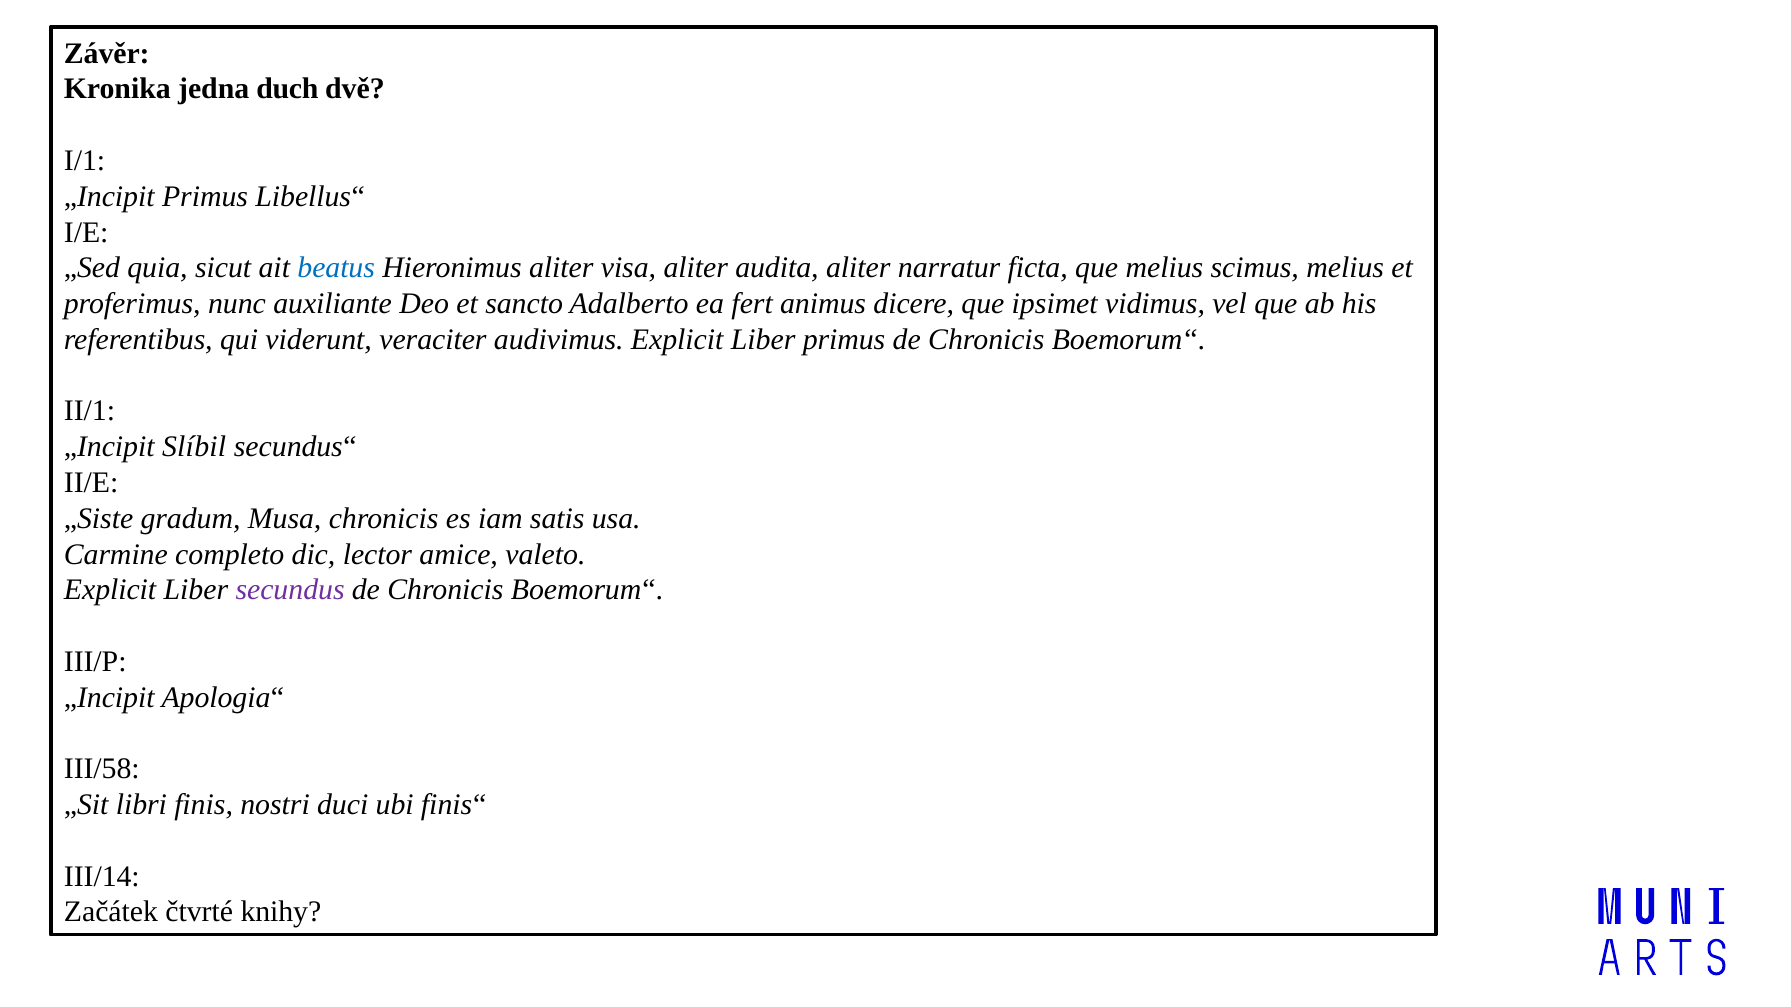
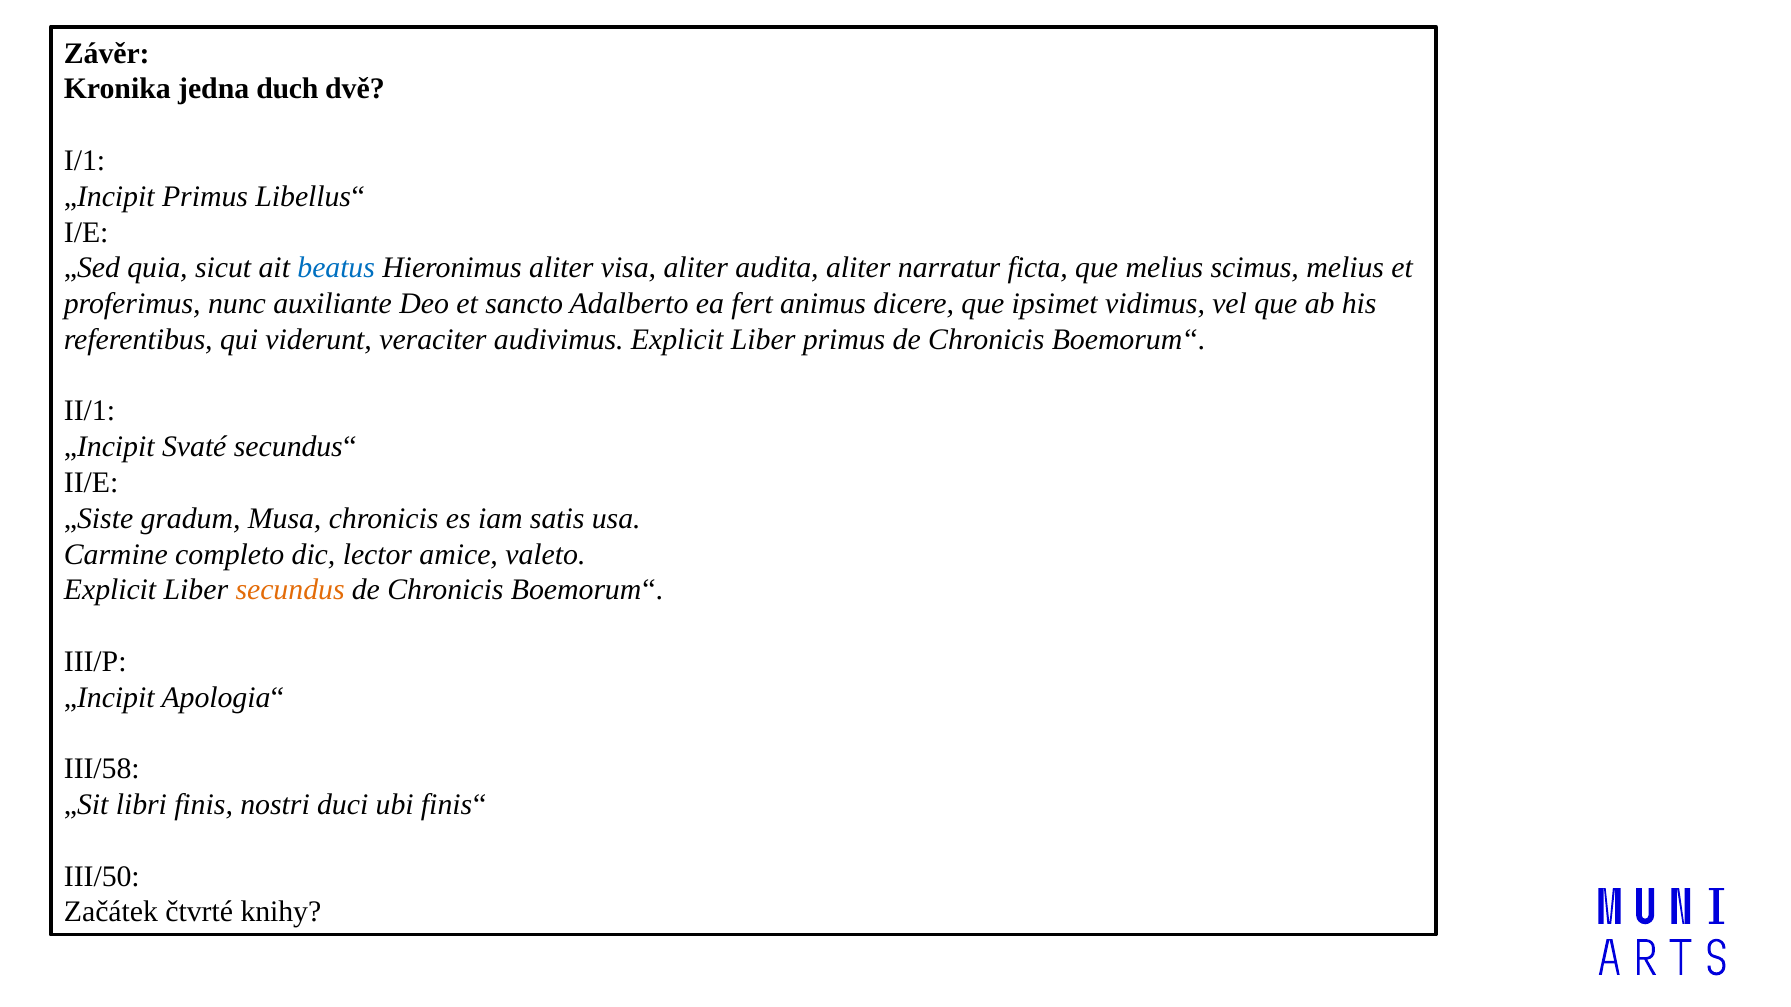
Slíbil: Slíbil -> Svaté
secundus colour: purple -> orange
III/14: III/14 -> III/50
